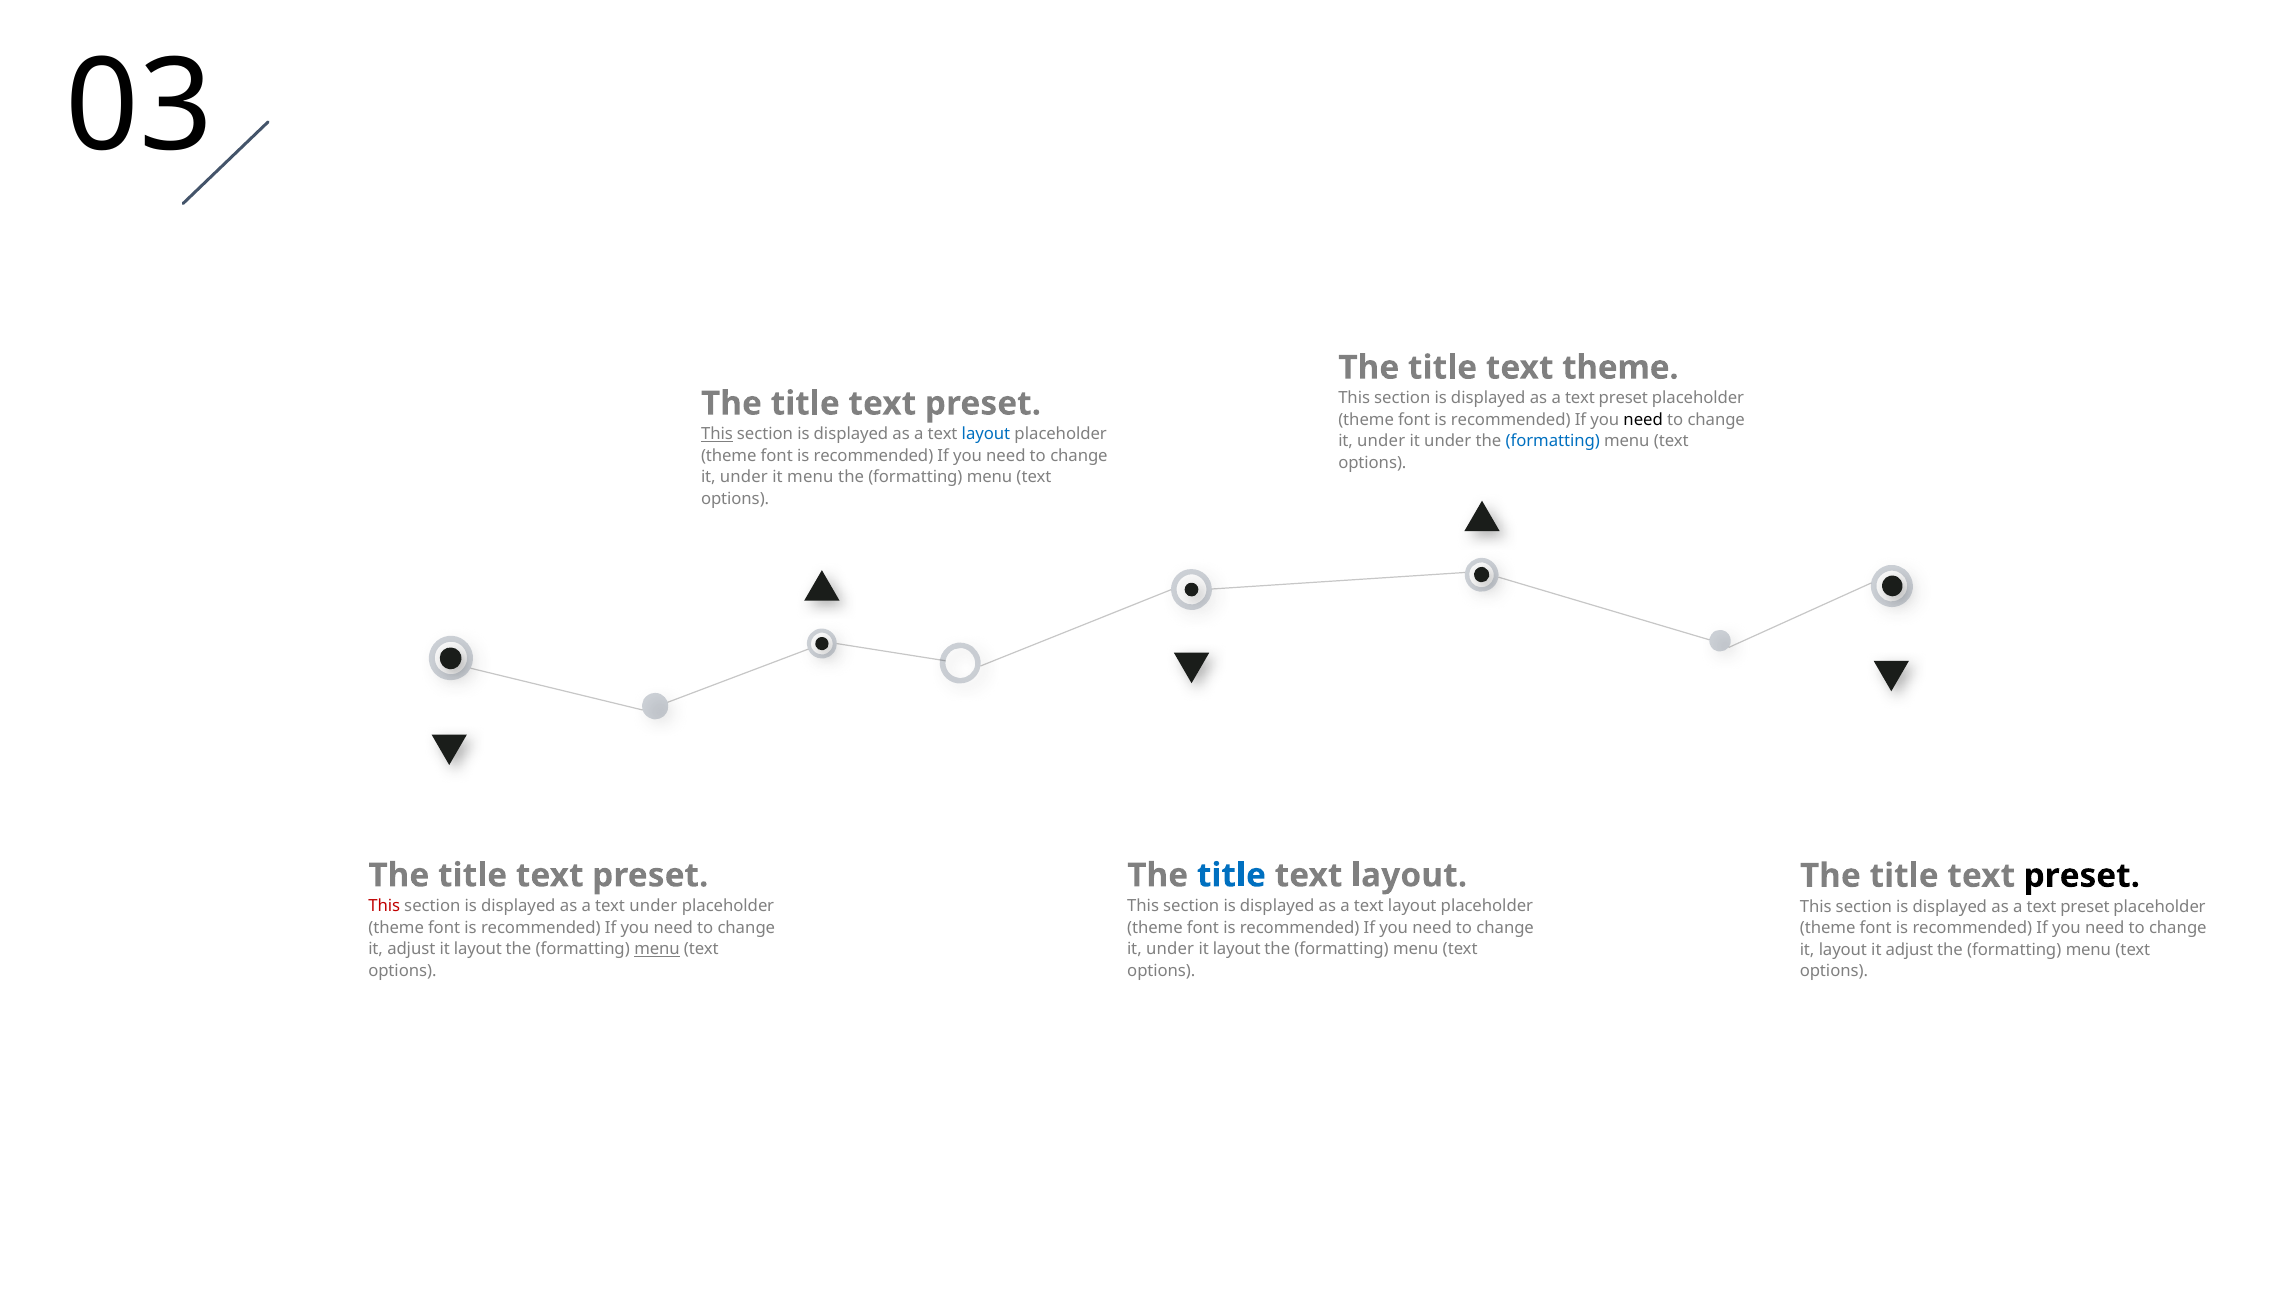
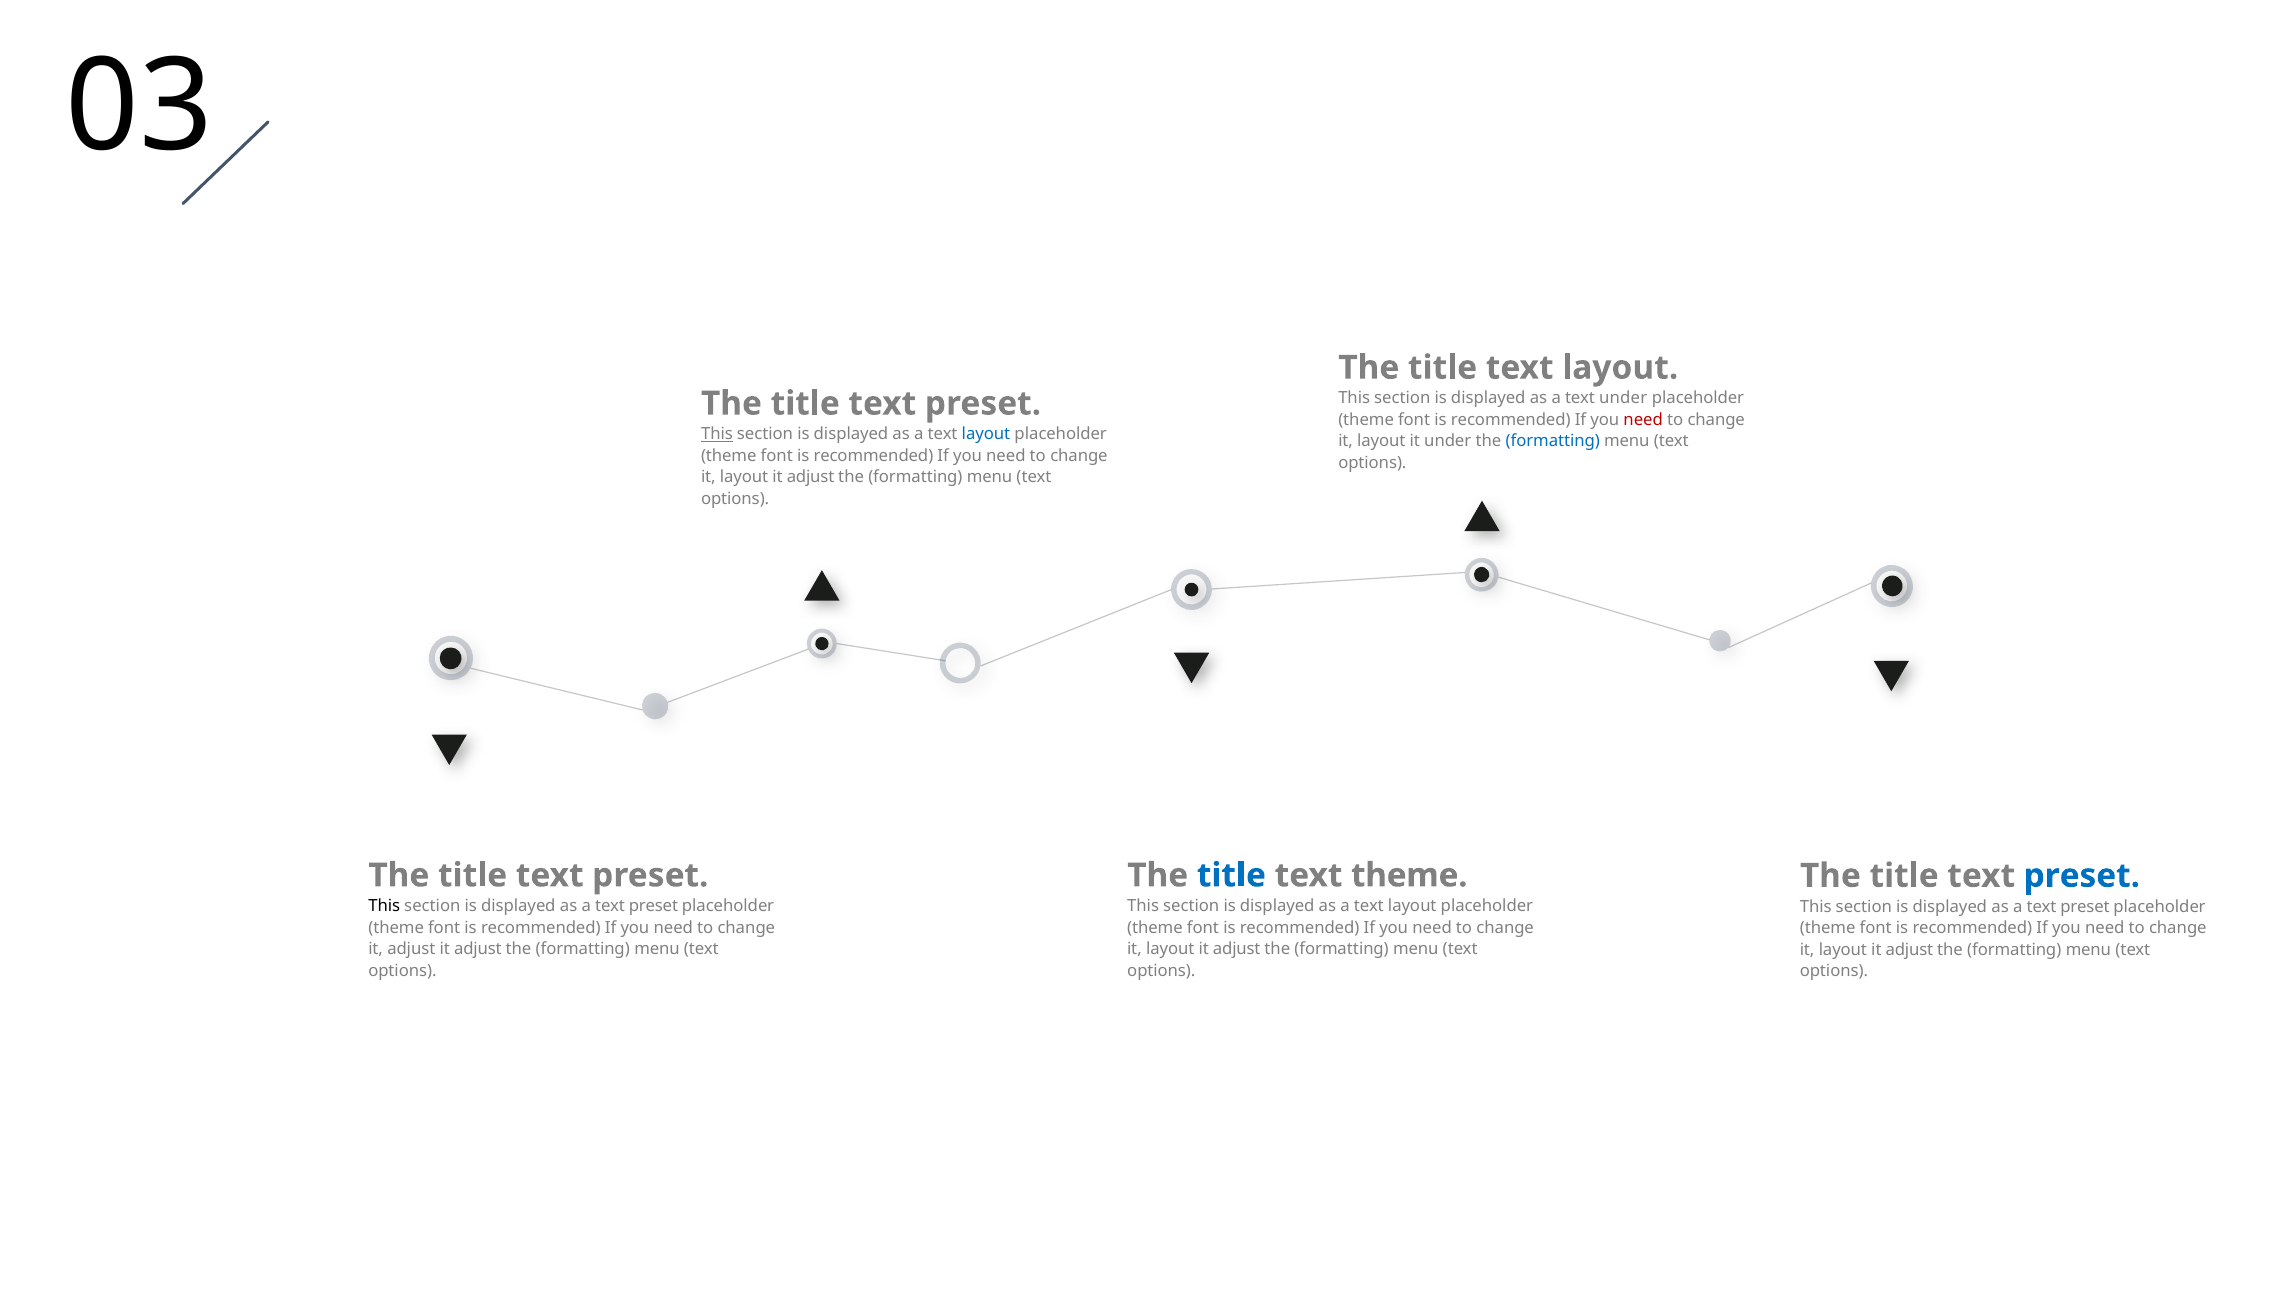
title text theme: theme -> layout
preset at (1623, 398): preset -> under
need at (1643, 420) colour: black -> red
under at (1381, 441): under -> layout
under at (744, 477): under -> layout
menu at (810, 477): menu -> adjust
layout at (1409, 875): layout -> theme
preset at (2082, 876) colour: black -> blue
This at (384, 906) colour: red -> black
under at (653, 906): under -> preset
adjust it layout: layout -> adjust
menu at (657, 949) underline: present -> none
under at (1170, 949): under -> layout
layout at (1237, 949): layout -> adjust
